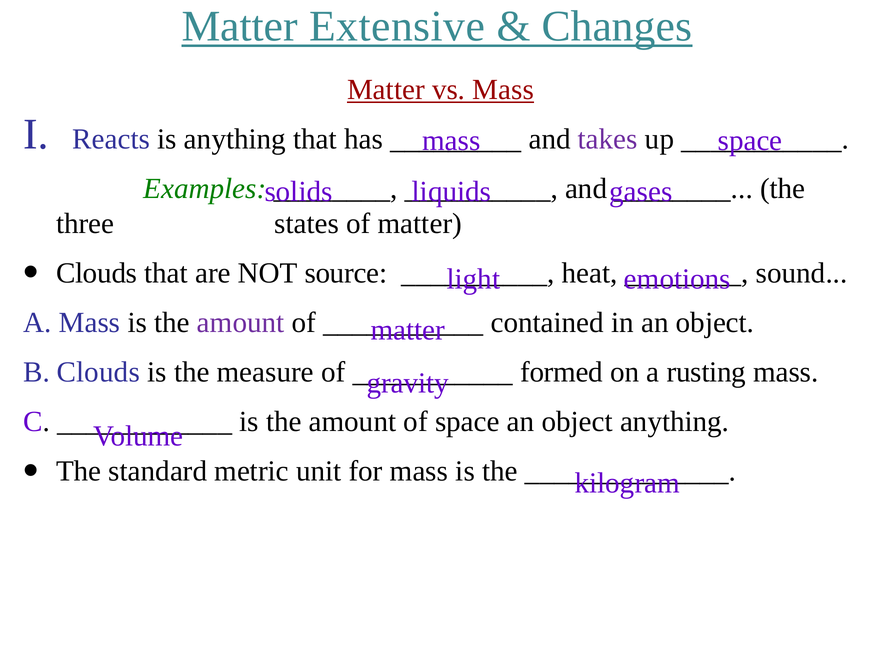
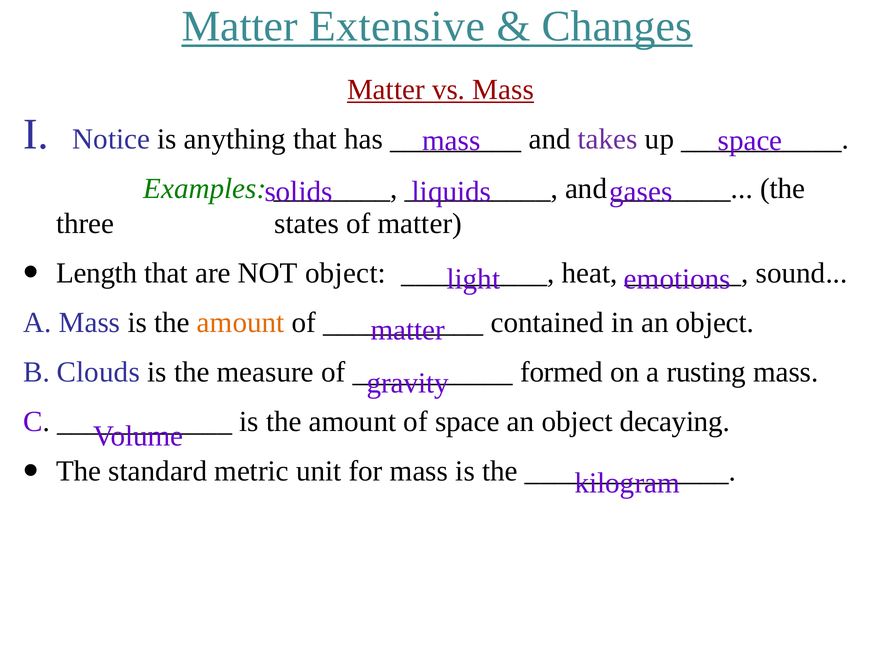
Reacts: Reacts -> Notice
Clouds at (97, 273): Clouds -> Length
NOT source: source -> object
amount at (241, 322) colour: purple -> orange
object anything: anything -> decaying
